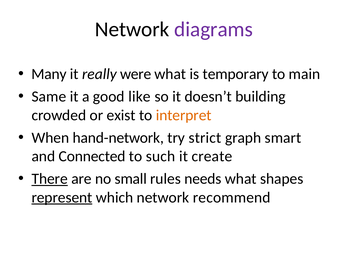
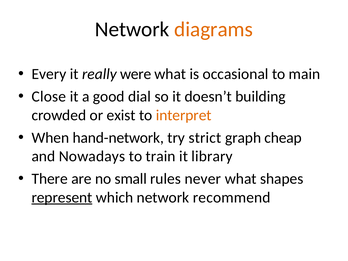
diagrams colour: purple -> orange
Many: Many -> Every
temporary: temporary -> occasional
Same: Same -> Close
like: like -> dial
smart: smart -> cheap
Connected: Connected -> Nowadays
such: such -> train
create: create -> library
There underline: present -> none
needs: needs -> never
